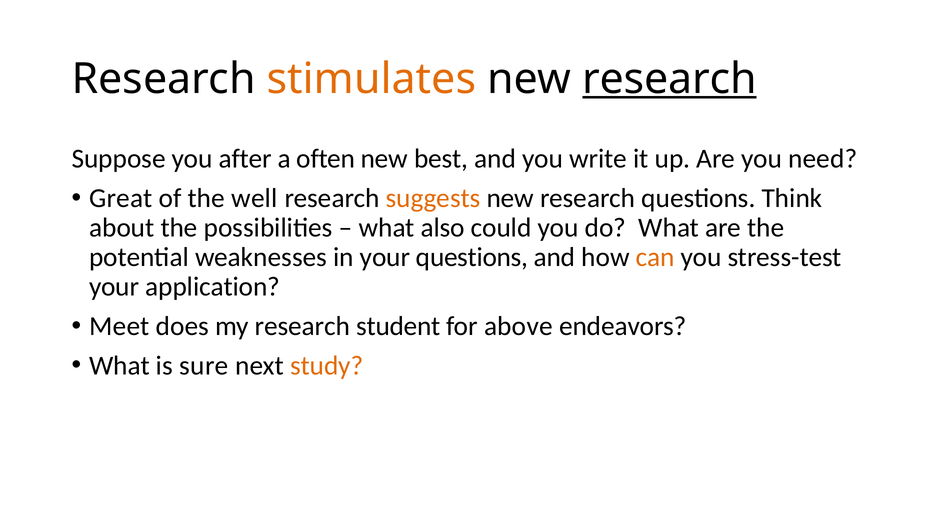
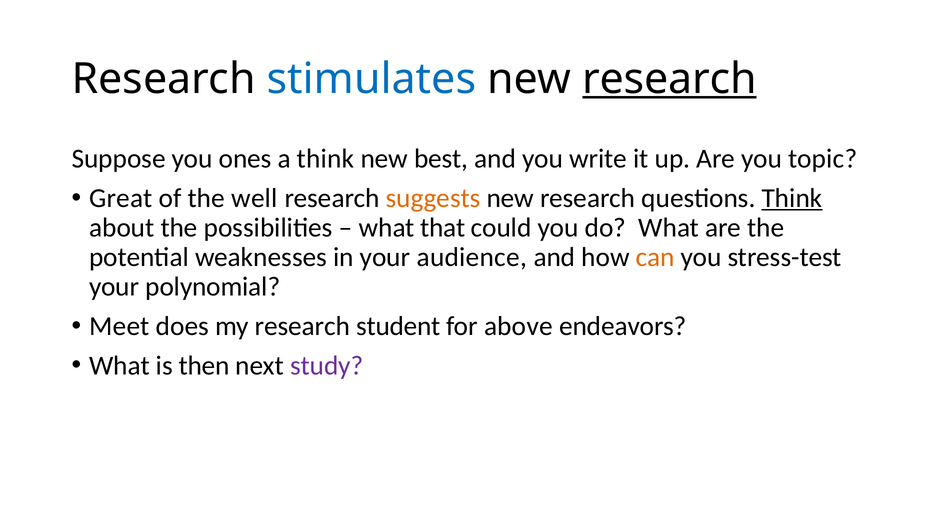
stimulates colour: orange -> blue
after: after -> ones
a often: often -> think
need: need -> topic
Think at (792, 198) underline: none -> present
also: also -> that
your questions: questions -> audience
application: application -> polynomial
sure: sure -> then
study colour: orange -> purple
